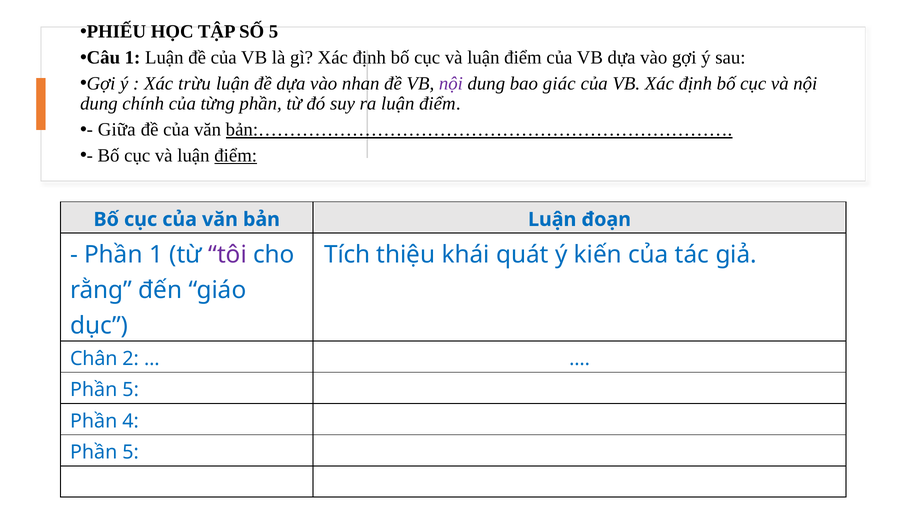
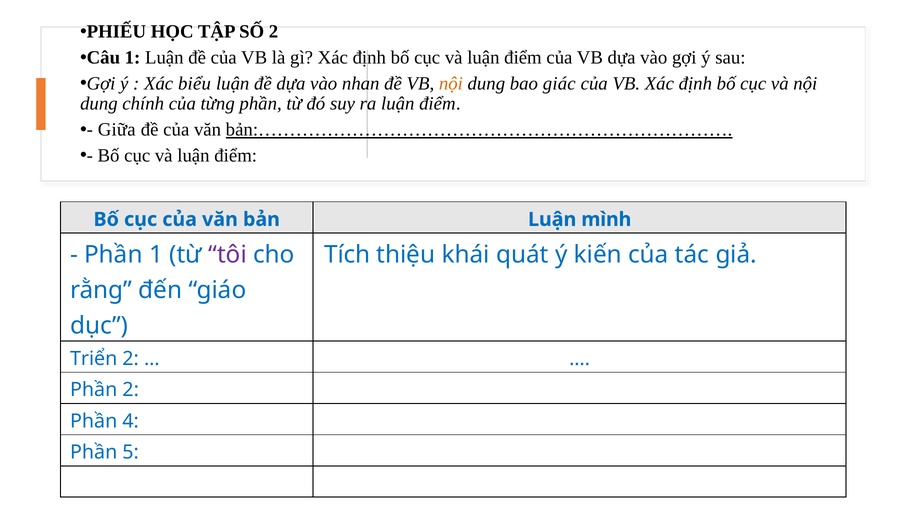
SỐ 5: 5 -> 2
trừu: trừu -> biểu
nội at (451, 84) colour: purple -> orange
điểm at (236, 156) underline: present -> none
đoạn: đoạn -> mình
Chân: Chân -> Triển
5 at (131, 390): 5 -> 2
